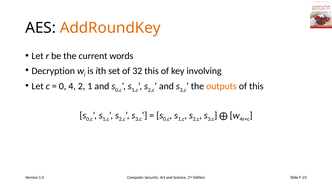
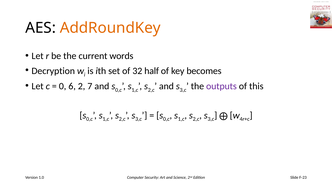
32 this: this -> half
involving: involving -> becomes
4: 4 -> 6
1: 1 -> 7
outputs colour: orange -> purple
